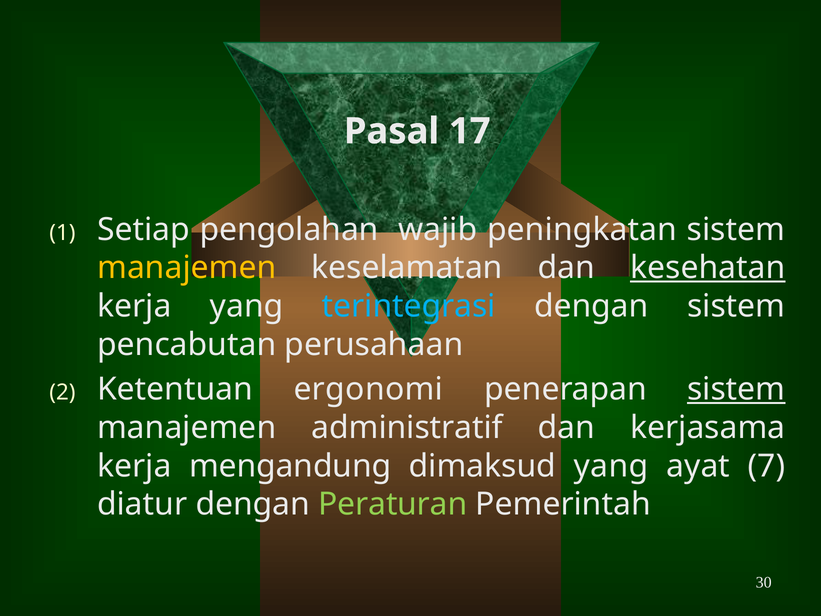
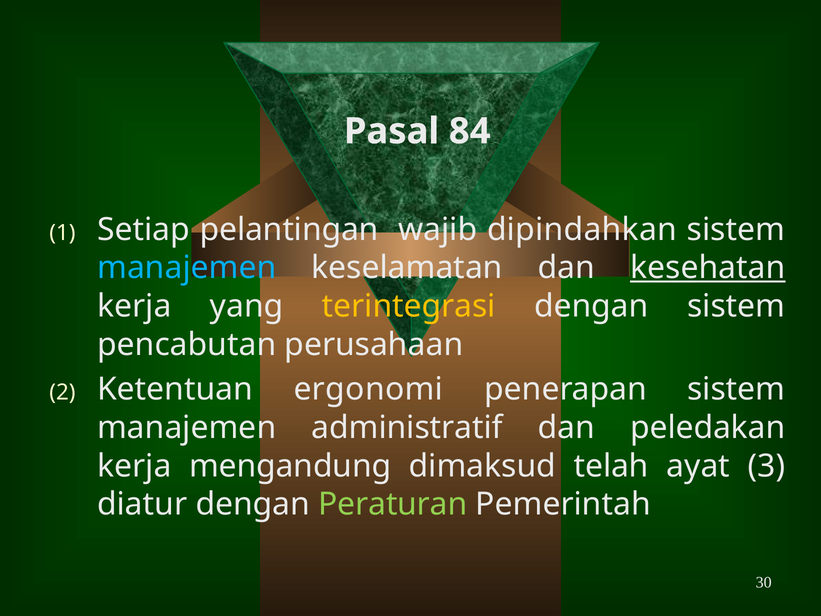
17: 17 -> 84
pengolahan: pengolahan -> pelantingan
peningkatan: peningkatan -> dipindahkan
manajemen at (187, 268) colour: yellow -> light blue
terintegrasi colour: light blue -> yellow
sistem at (736, 389) underline: present -> none
kerjasama: kerjasama -> peledakan
dimaksud yang: yang -> telah
7: 7 -> 3
